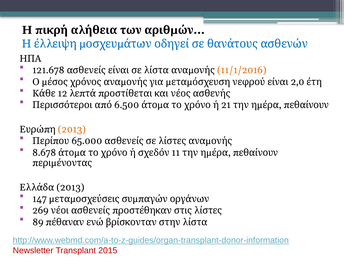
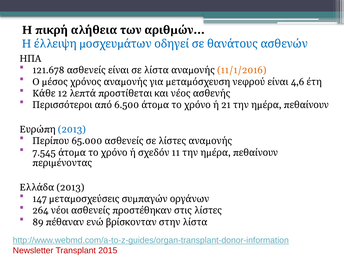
2,0: 2,0 -> 4,6
2013 at (72, 129) colour: orange -> blue
8.678: 8.678 -> 7.545
269: 269 -> 264
